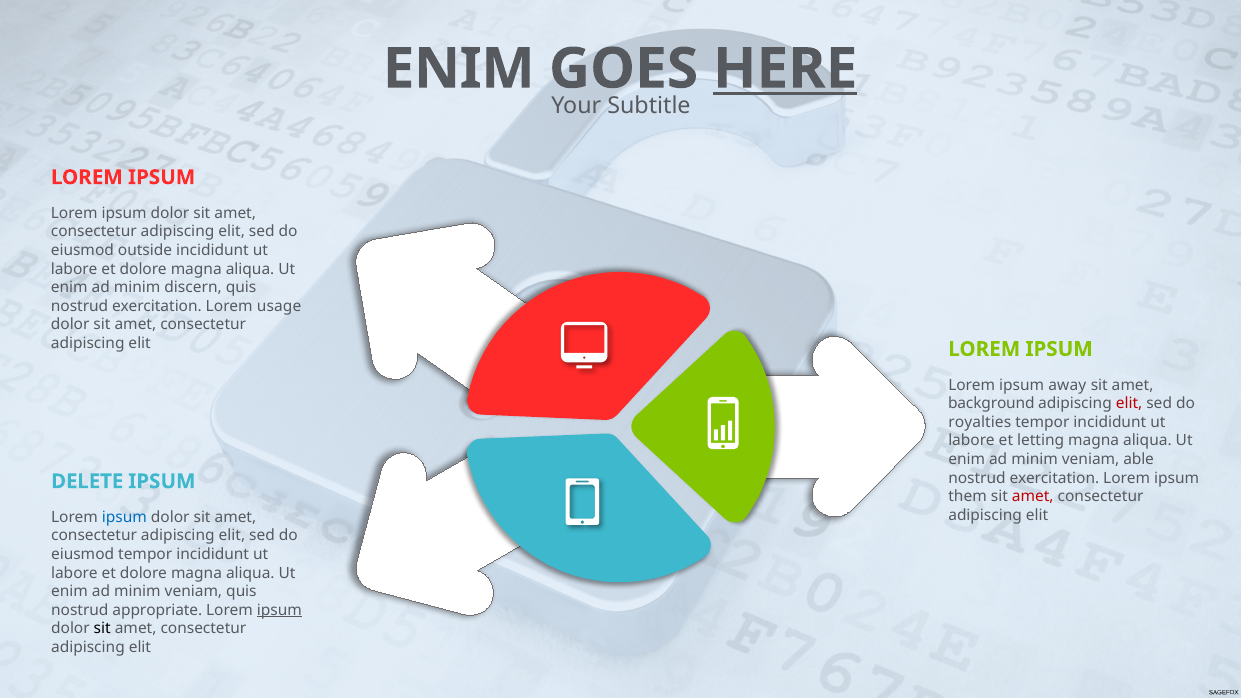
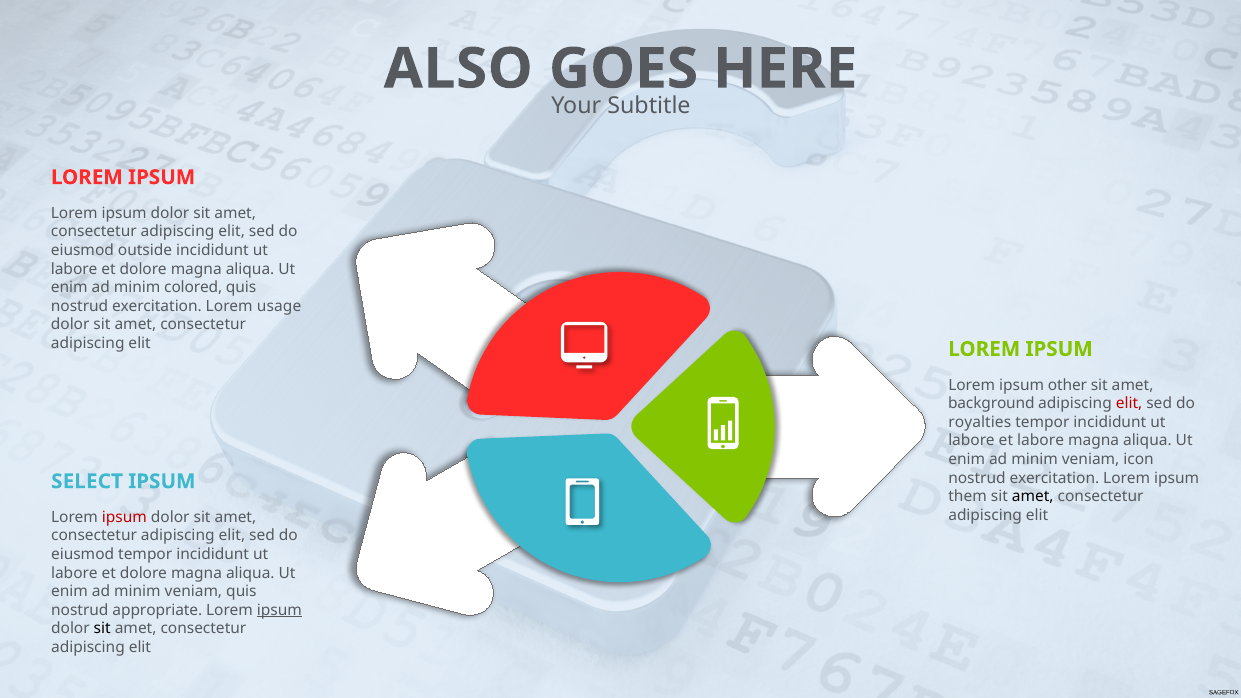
ENIM at (459, 69): ENIM -> ALSO
HERE underline: present -> none
discern: discern -> colored
away: away -> other
et letting: letting -> labore
able: able -> icon
DELETE: DELETE -> SELECT
amet at (1033, 497) colour: red -> black
ipsum at (124, 517) colour: blue -> red
